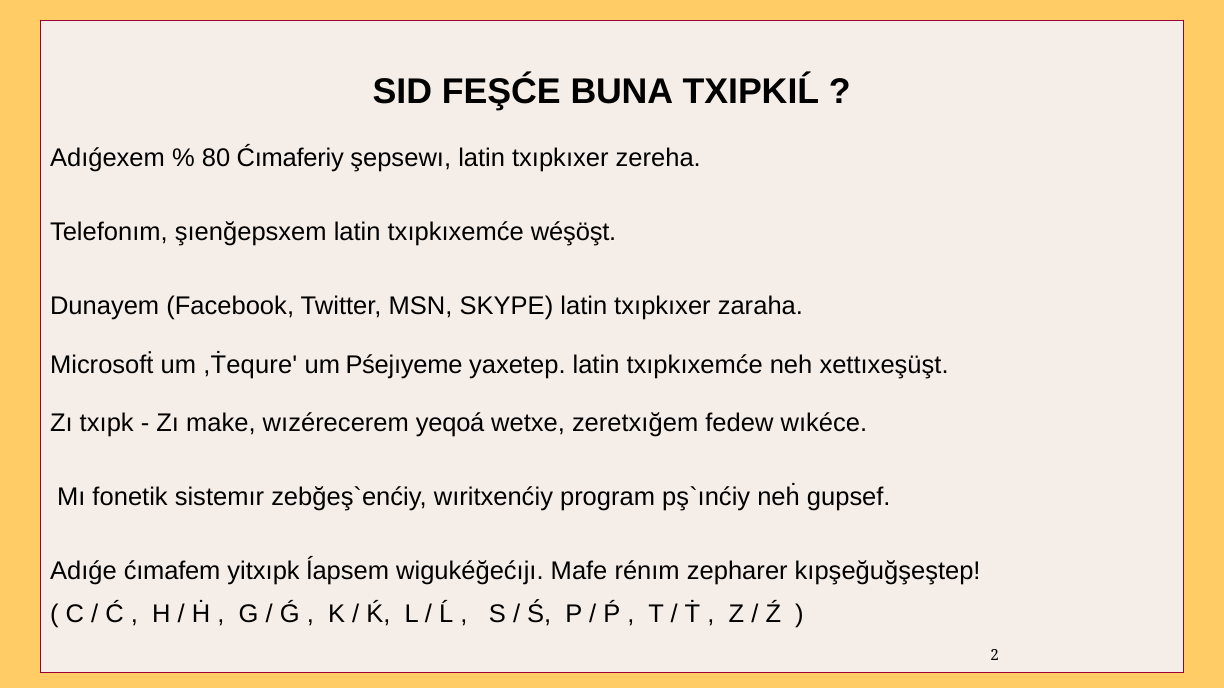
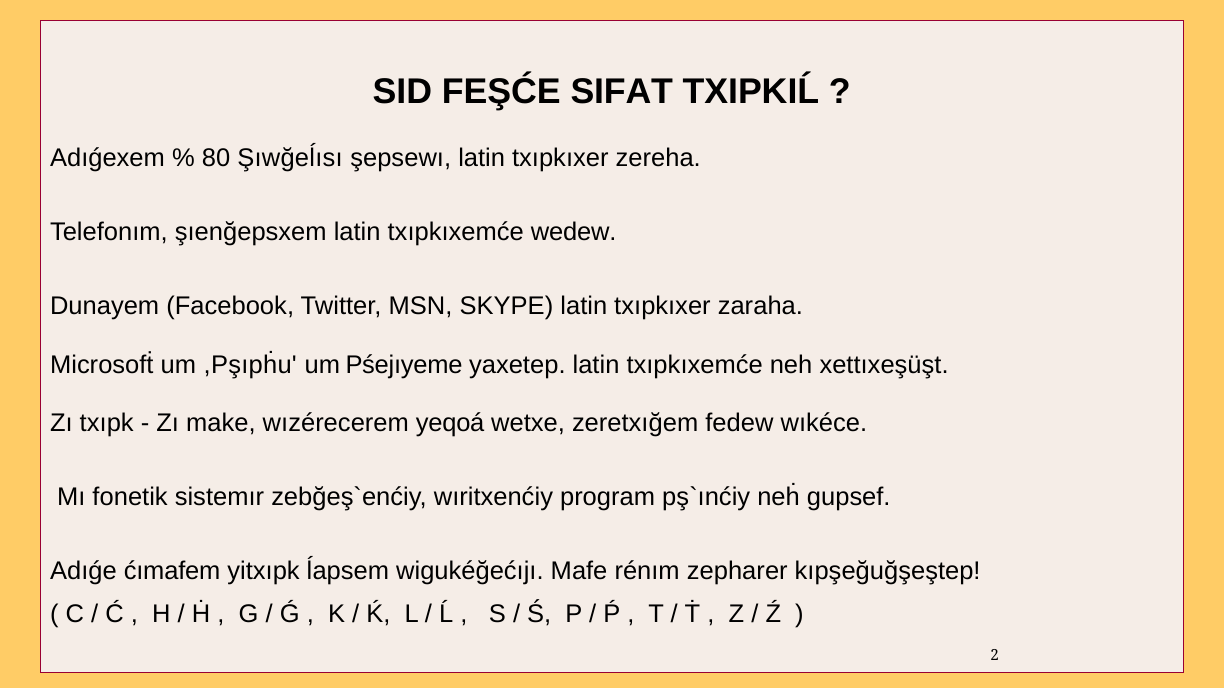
BUNA: BUNA -> SIFAT
Ćımaferiy: Ćımaferiy -> Şıwğeĺısı
wéşöşt: wéşöşt -> wedew
,Ṫequre: ,Ṫequre -> ,Pşıpḣu
